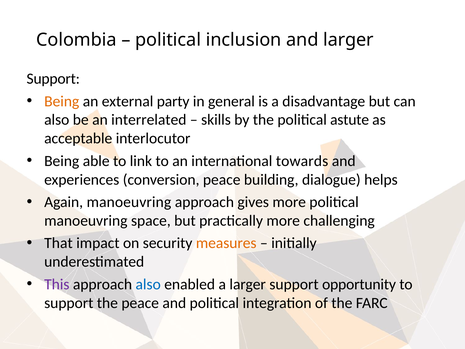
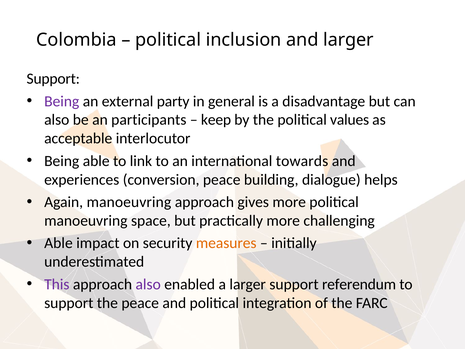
Being at (62, 101) colour: orange -> purple
interrelated: interrelated -> participants
skills: skills -> keep
astute: astute -> values
That at (58, 243): That -> Able
also at (148, 284) colour: blue -> purple
opportunity: opportunity -> referendum
